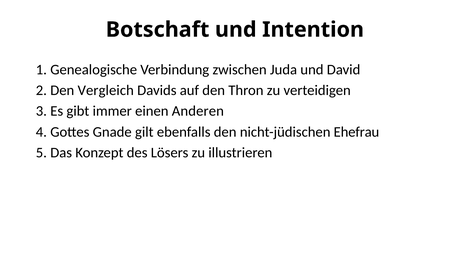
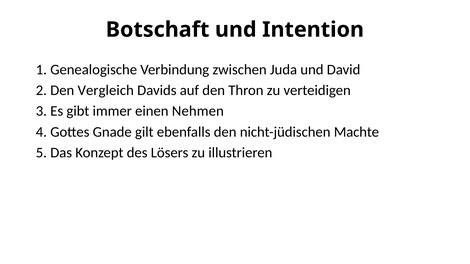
Anderen: Anderen -> Nehmen
Ehefrau: Ehefrau -> Machte
